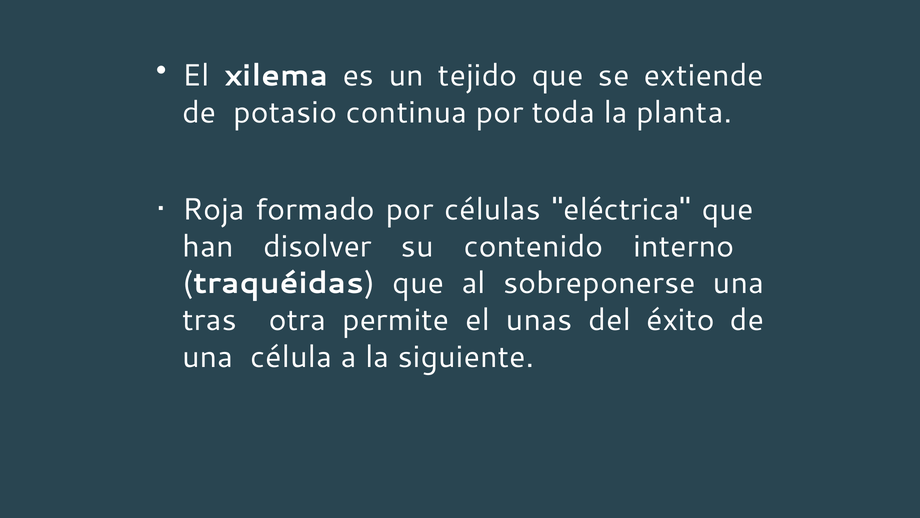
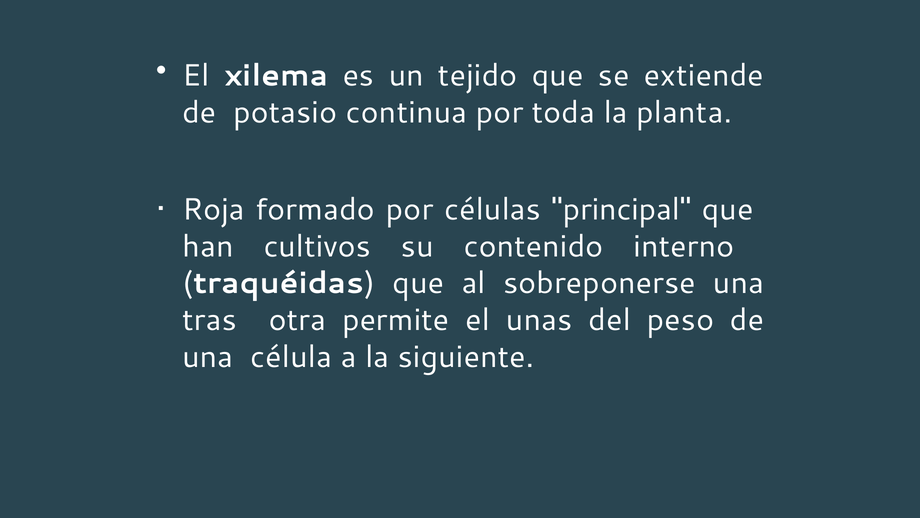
eléctrica: eléctrica -> principal
disolver: disolver -> cultivos
éxito: éxito -> peso
